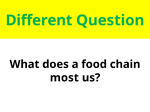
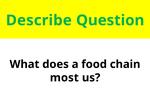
Different: Different -> Describe
